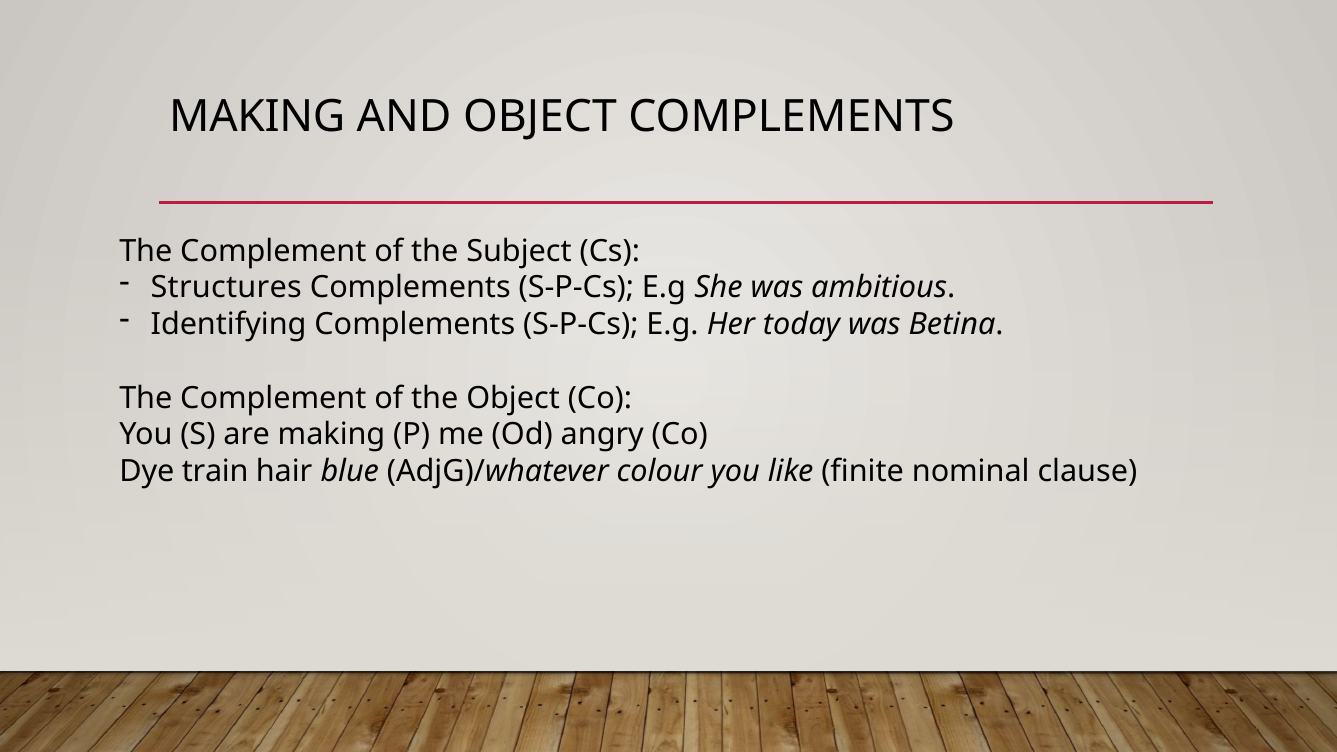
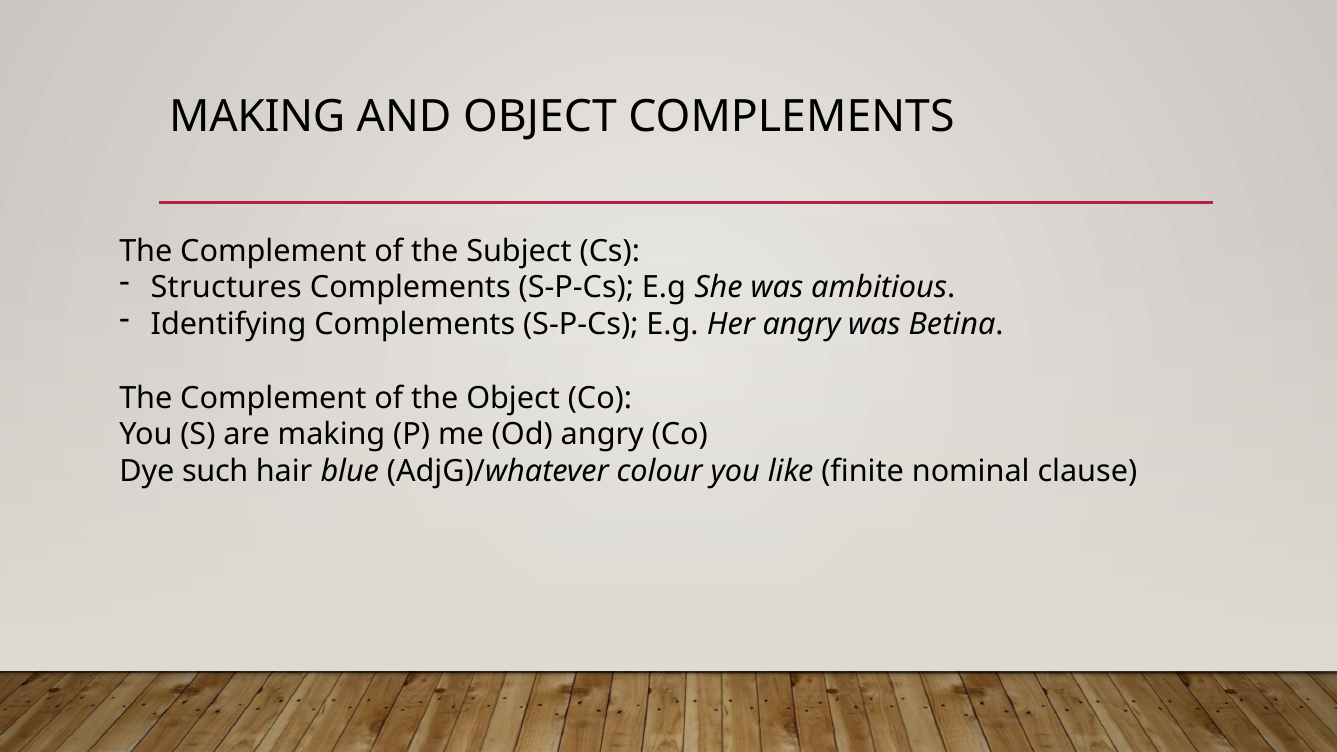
Her today: today -> angry
train: train -> such
